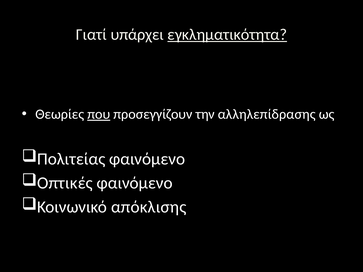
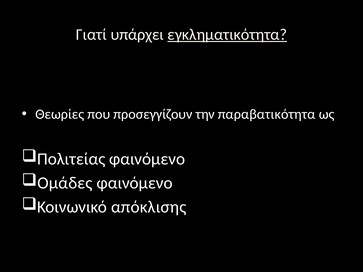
που underline: present -> none
αλληλεπίδρασης: αλληλεπίδρασης -> παραβατικότητα
Οπτικές: Οπτικές -> Ομάδες
